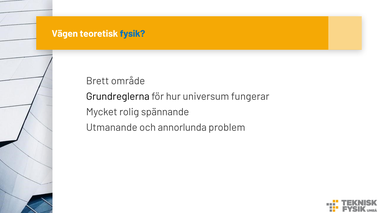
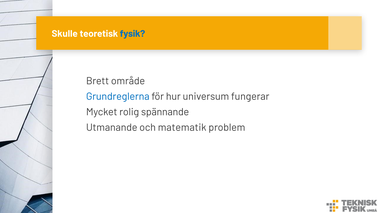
Vägen: Vägen -> Skulle
Grundreglerna colour: black -> blue
annorlunda: annorlunda -> matematik
